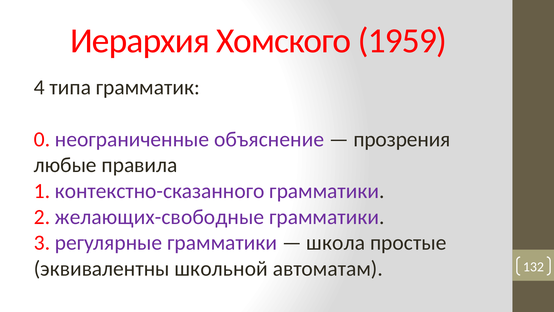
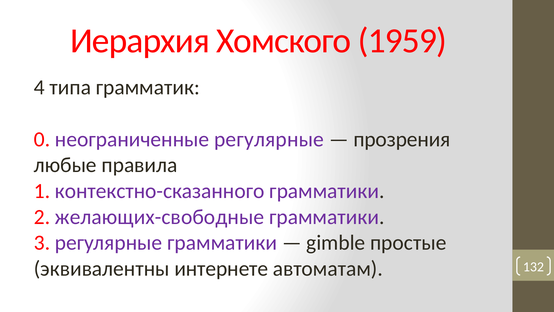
неограниченные объяснение: объяснение -> регулярные
школа: школа -> gimble
школьной: школьной -> интернете
